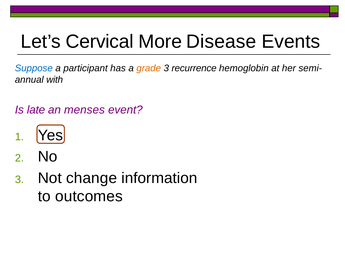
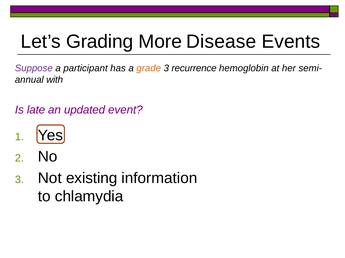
Cervical: Cervical -> Grading
Suppose colour: blue -> purple
menses: menses -> updated
change: change -> existing
outcomes: outcomes -> chlamydia
